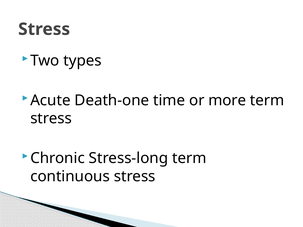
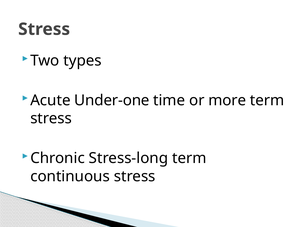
Death-one: Death-one -> Under-one
